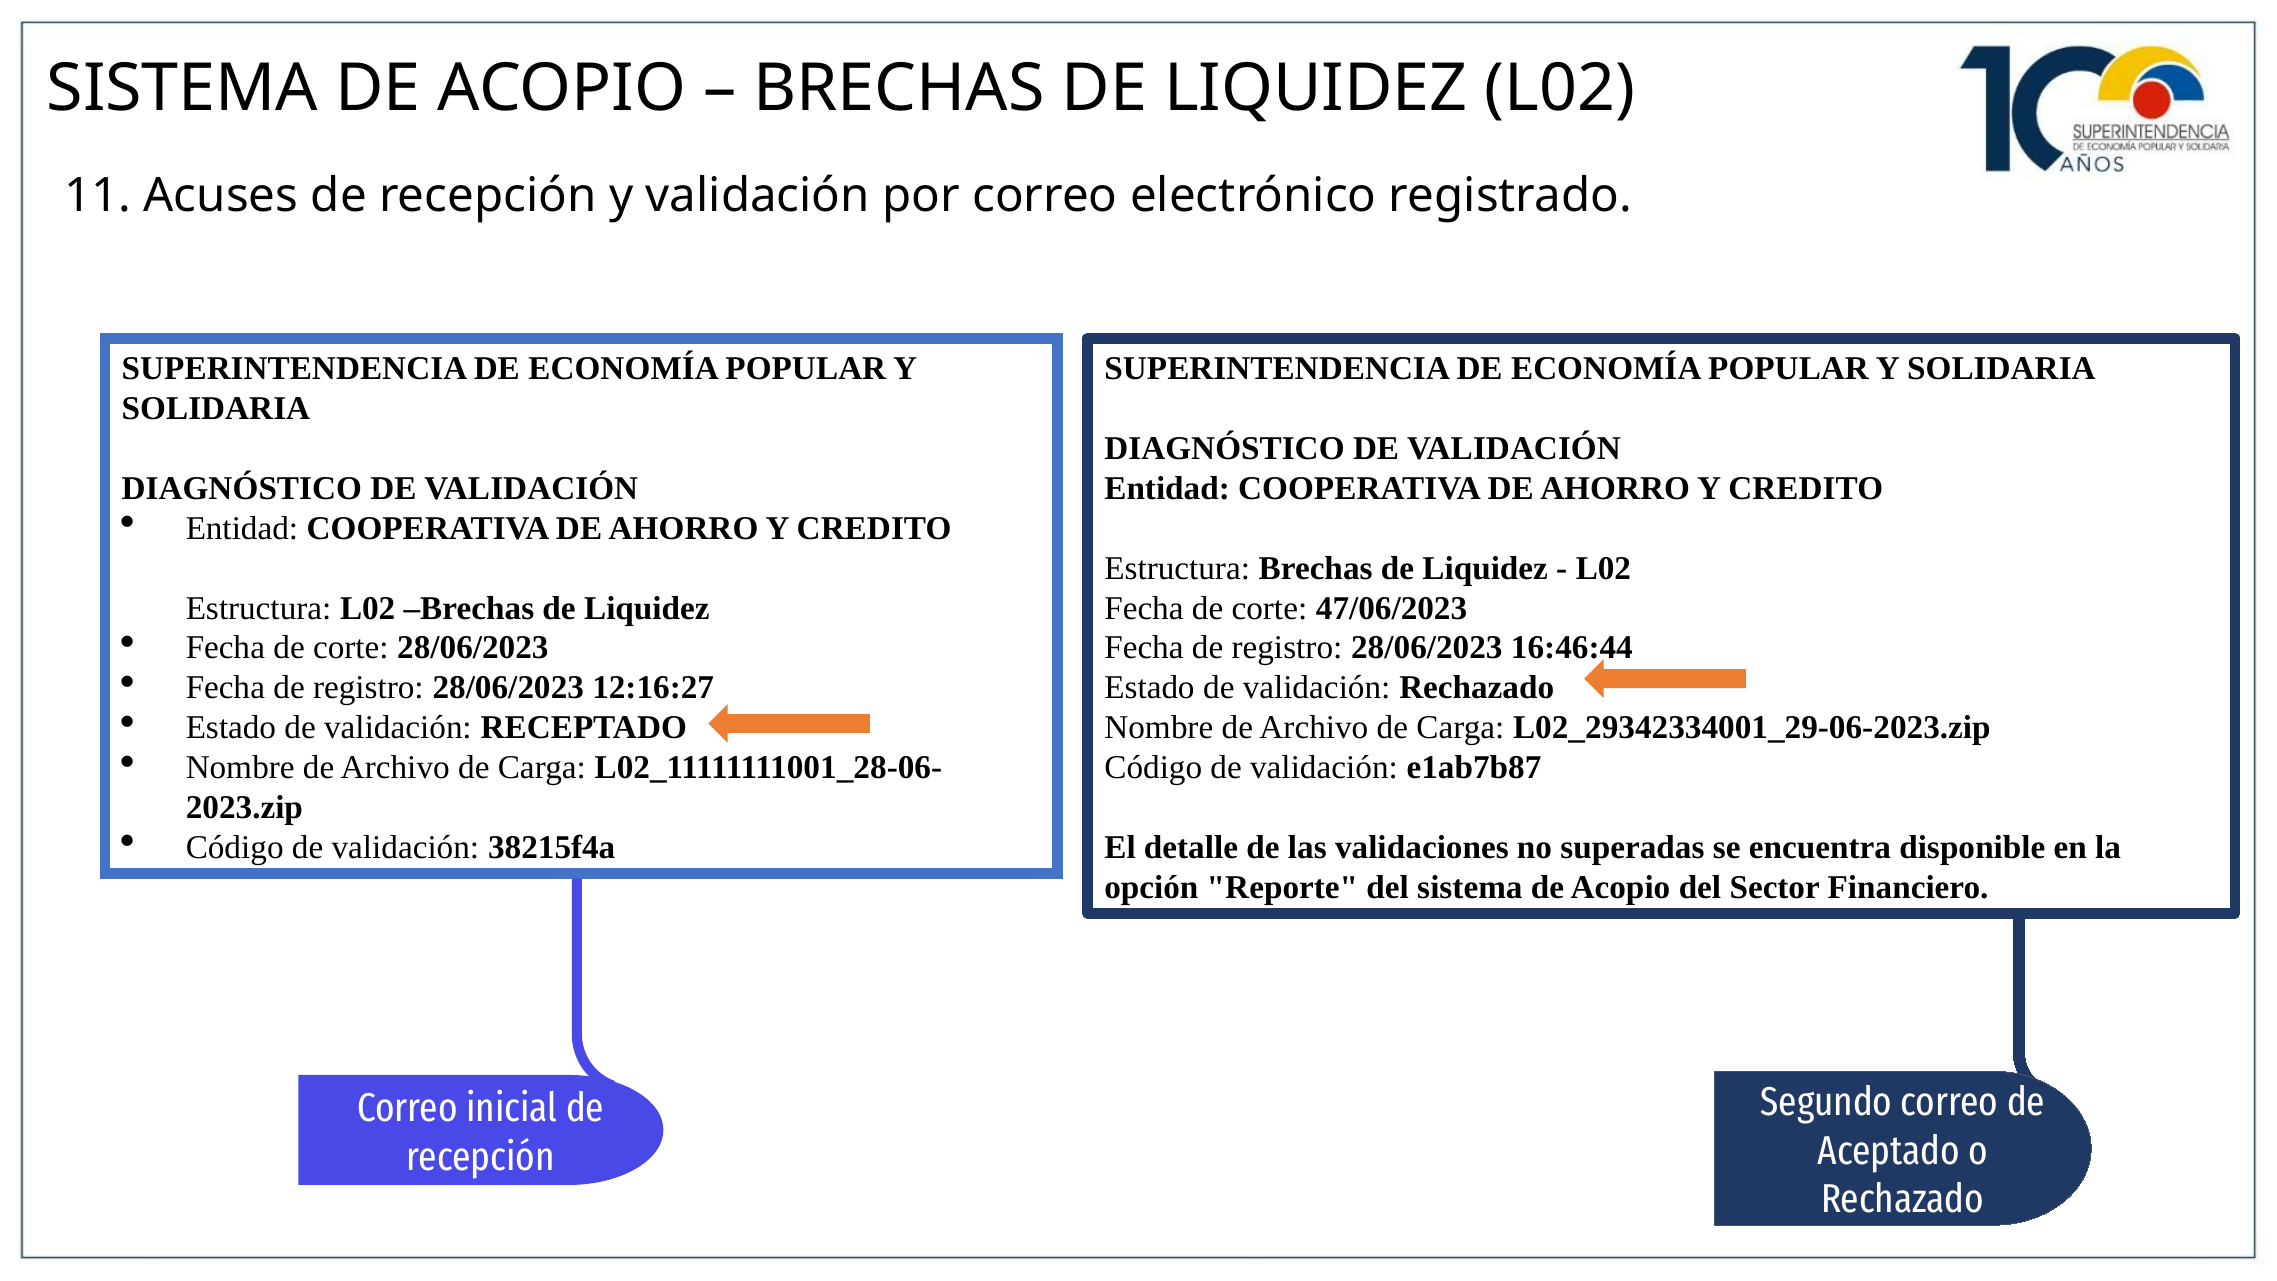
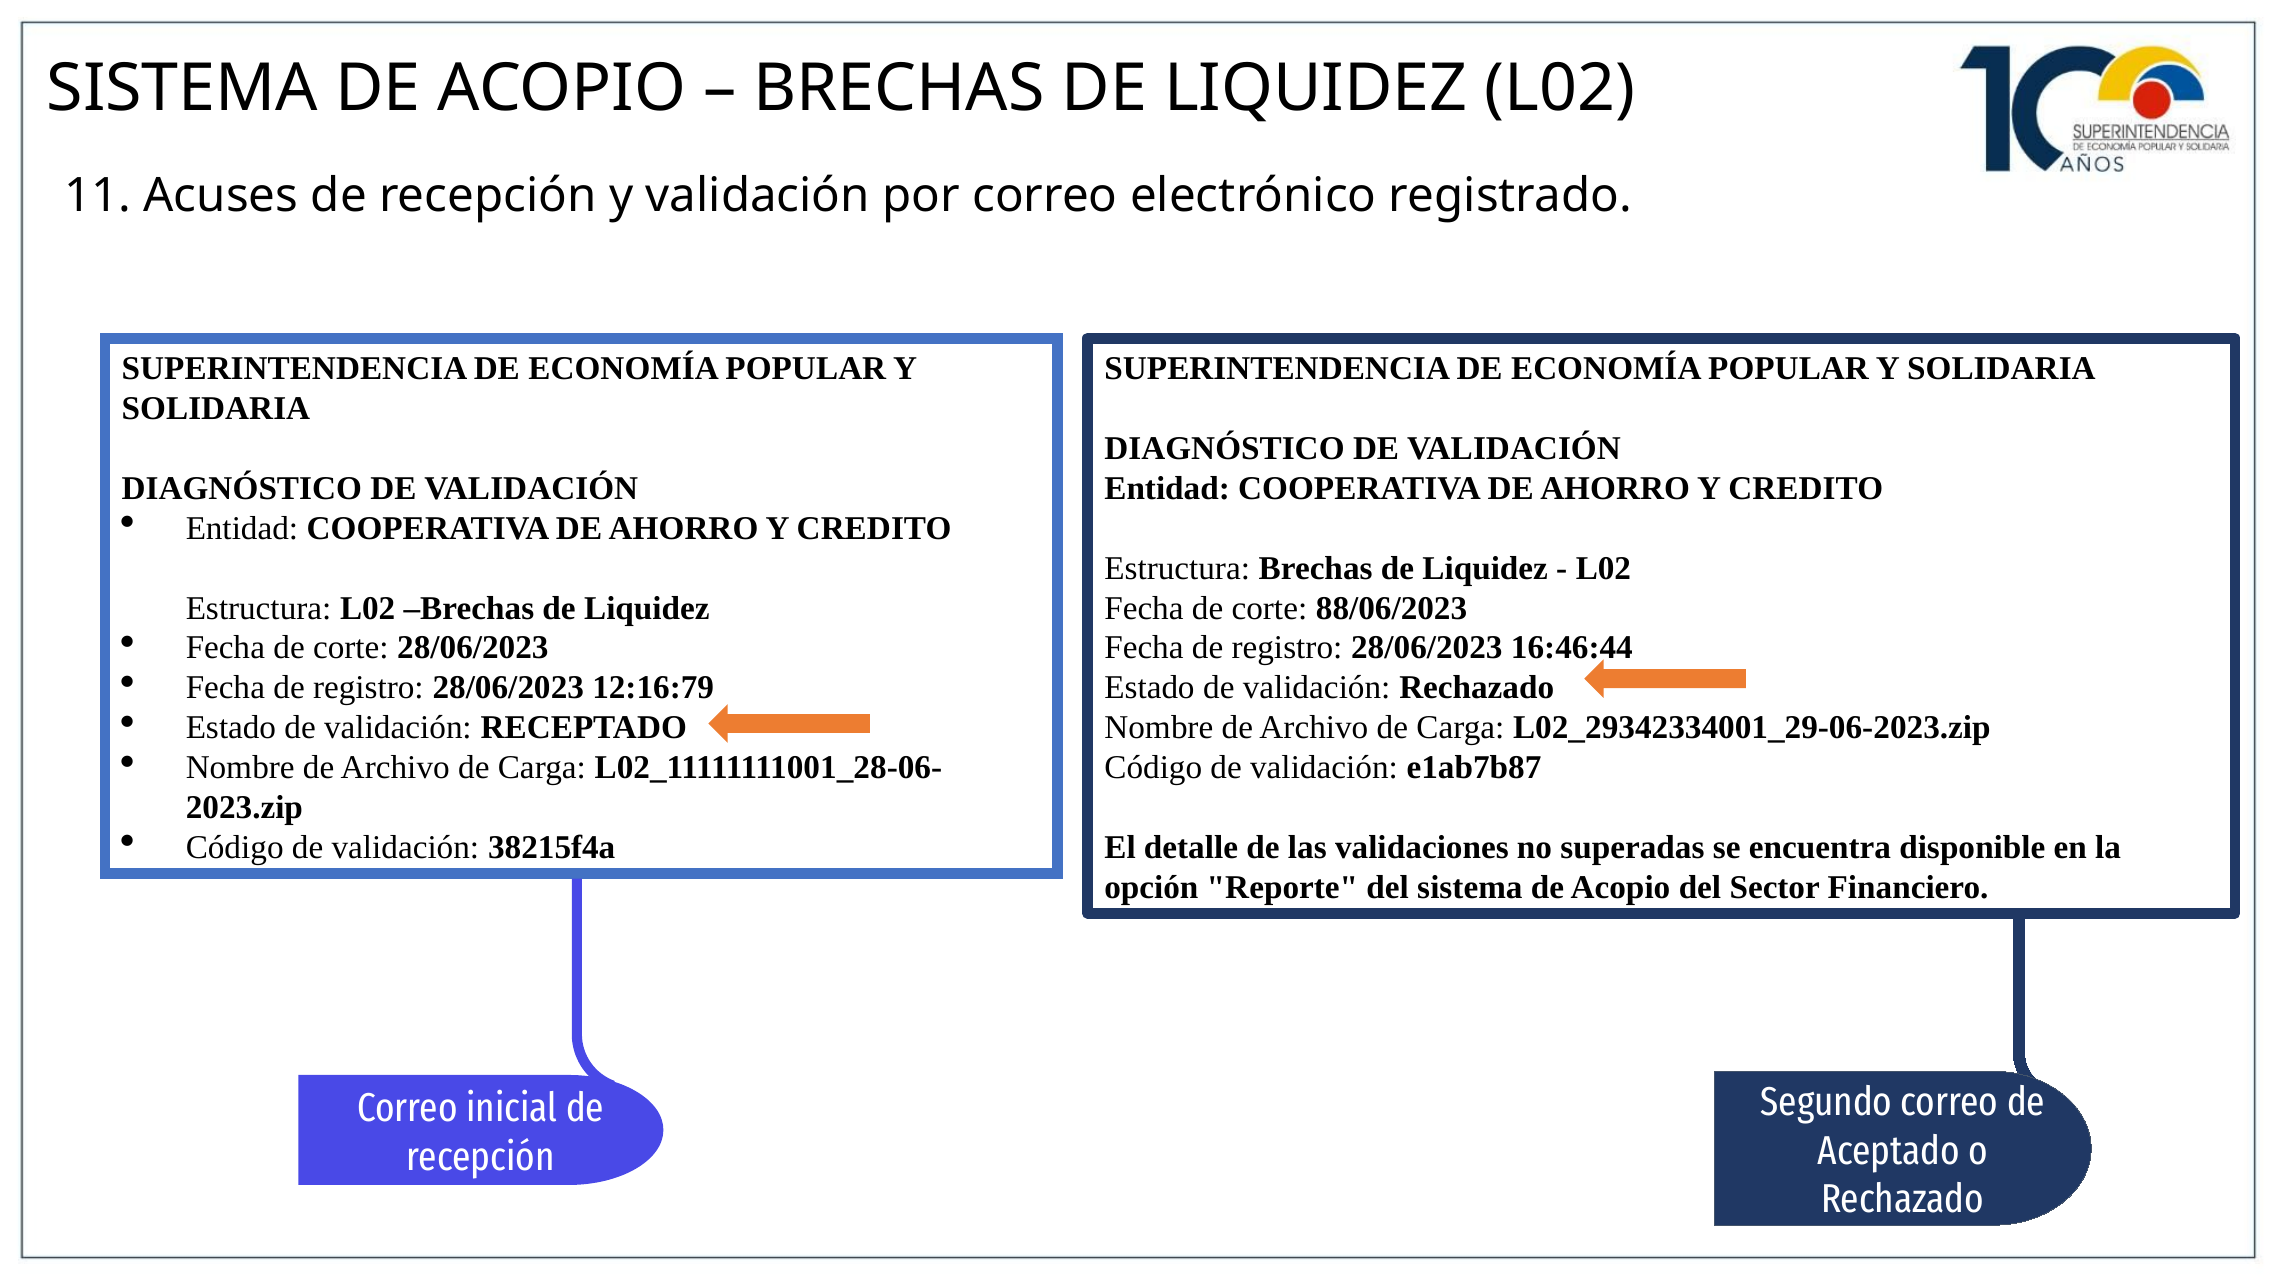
47/06/2023: 47/06/2023 -> 88/06/2023
12:16:27: 12:16:27 -> 12:16:79
